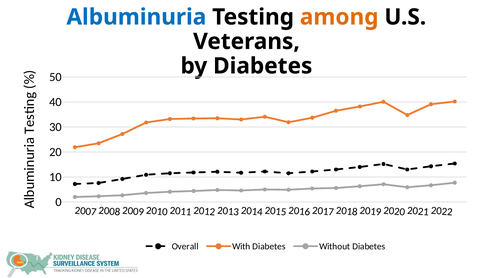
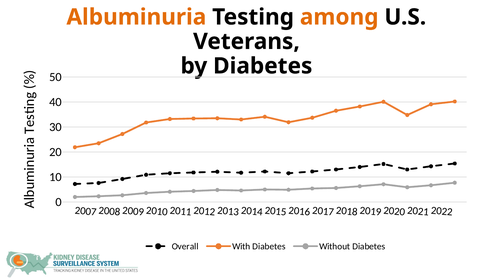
Albuminuria colour: blue -> orange
